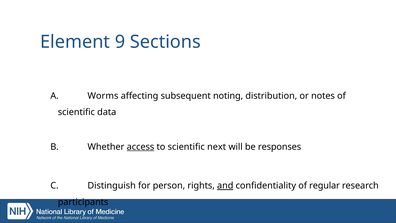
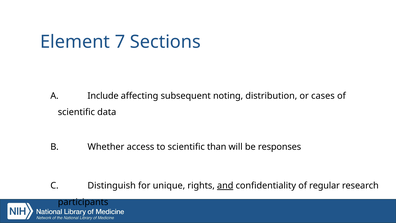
9: 9 -> 7
Worms: Worms -> Include
notes: notes -> cases
access underline: present -> none
next: next -> than
person: person -> unique
